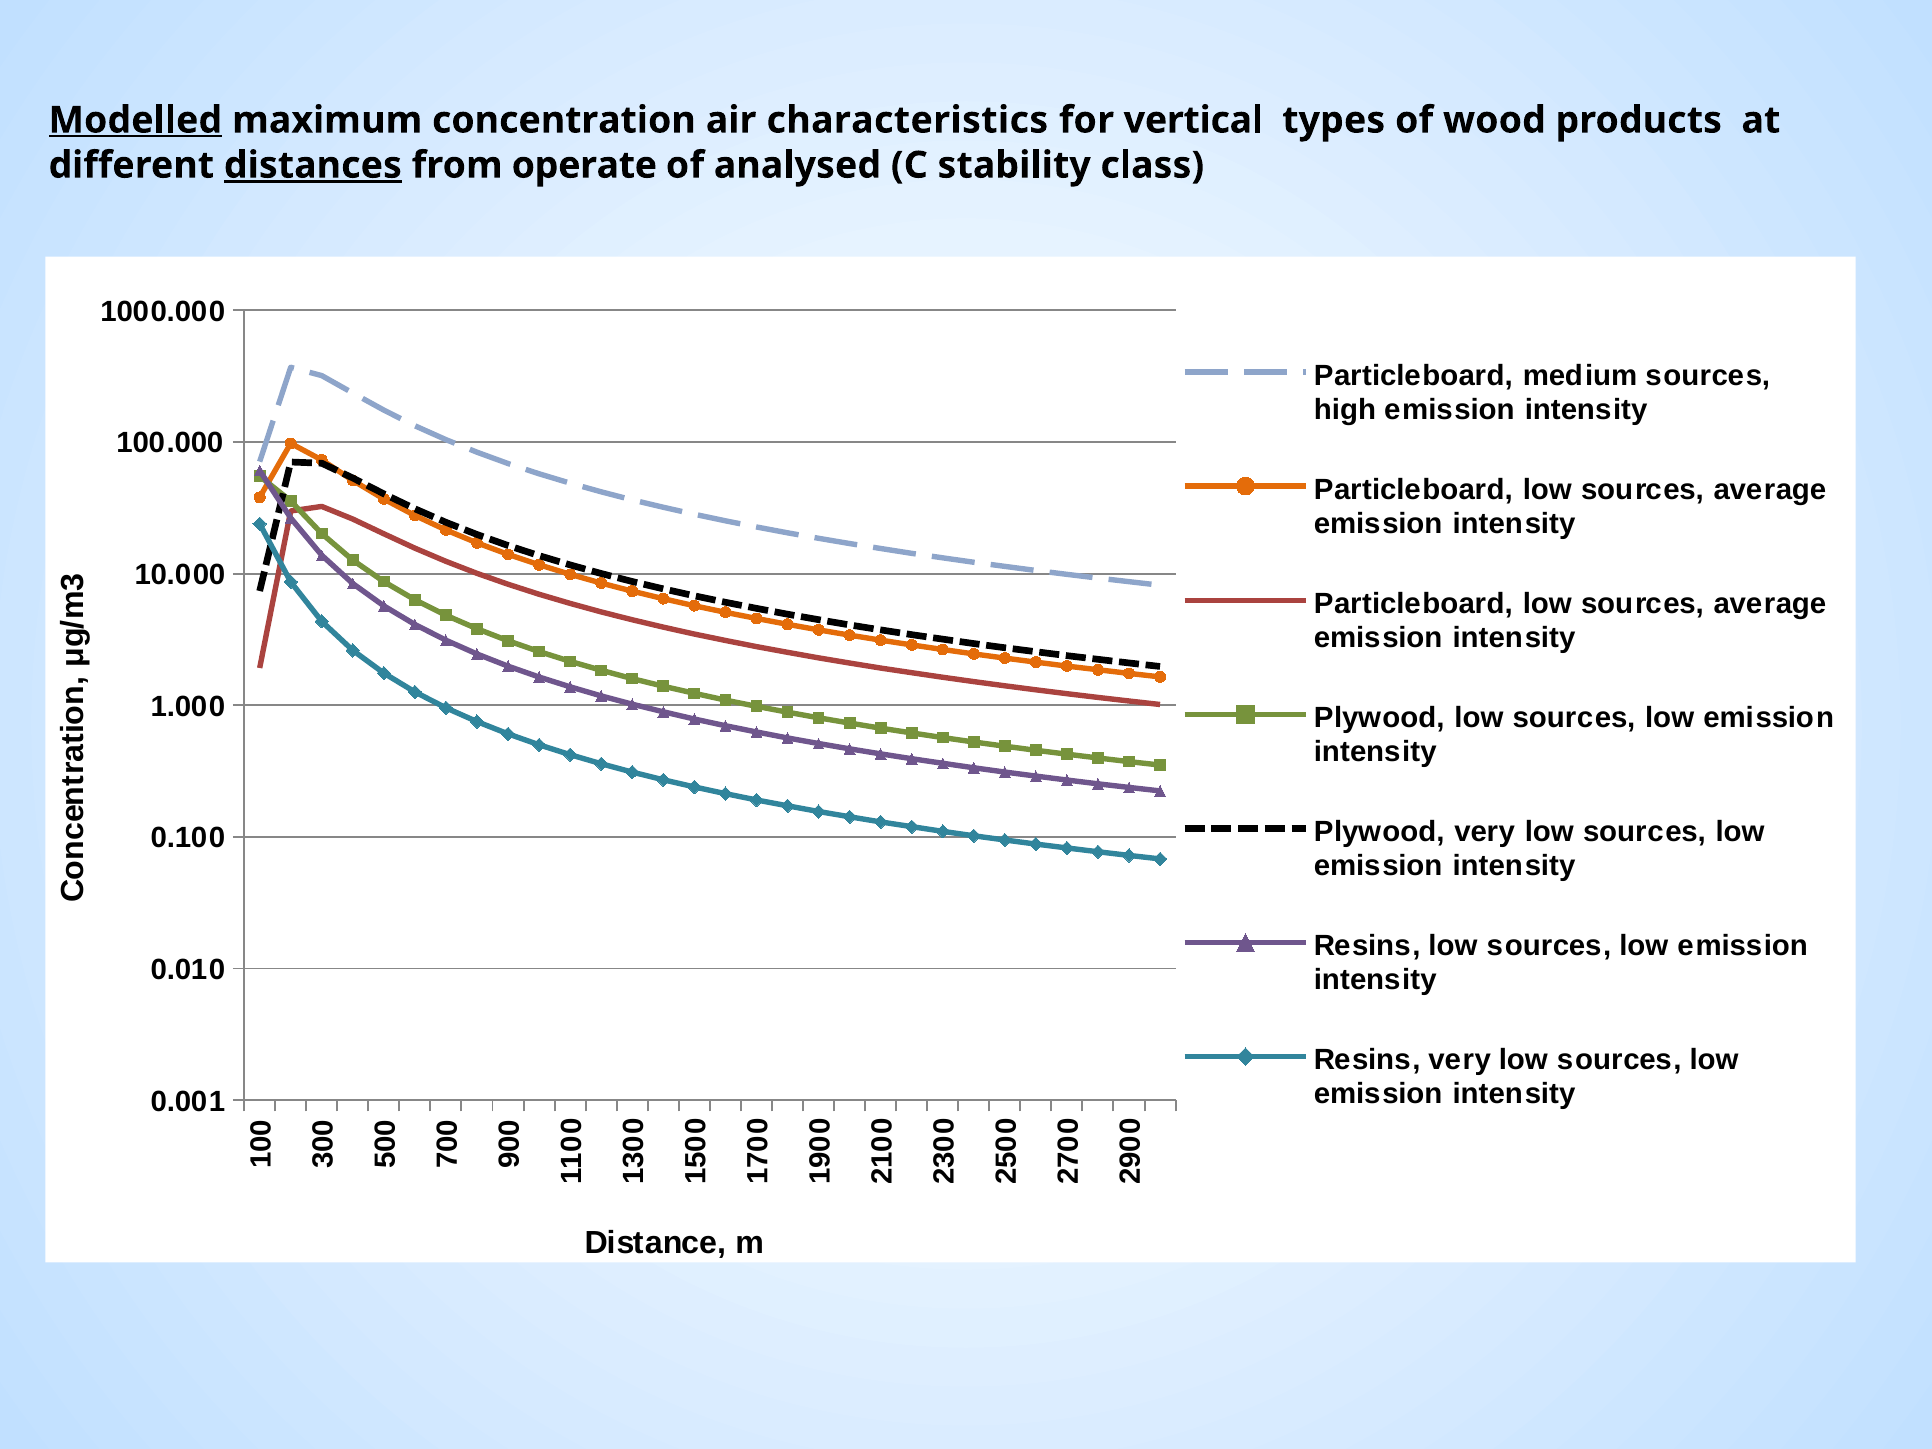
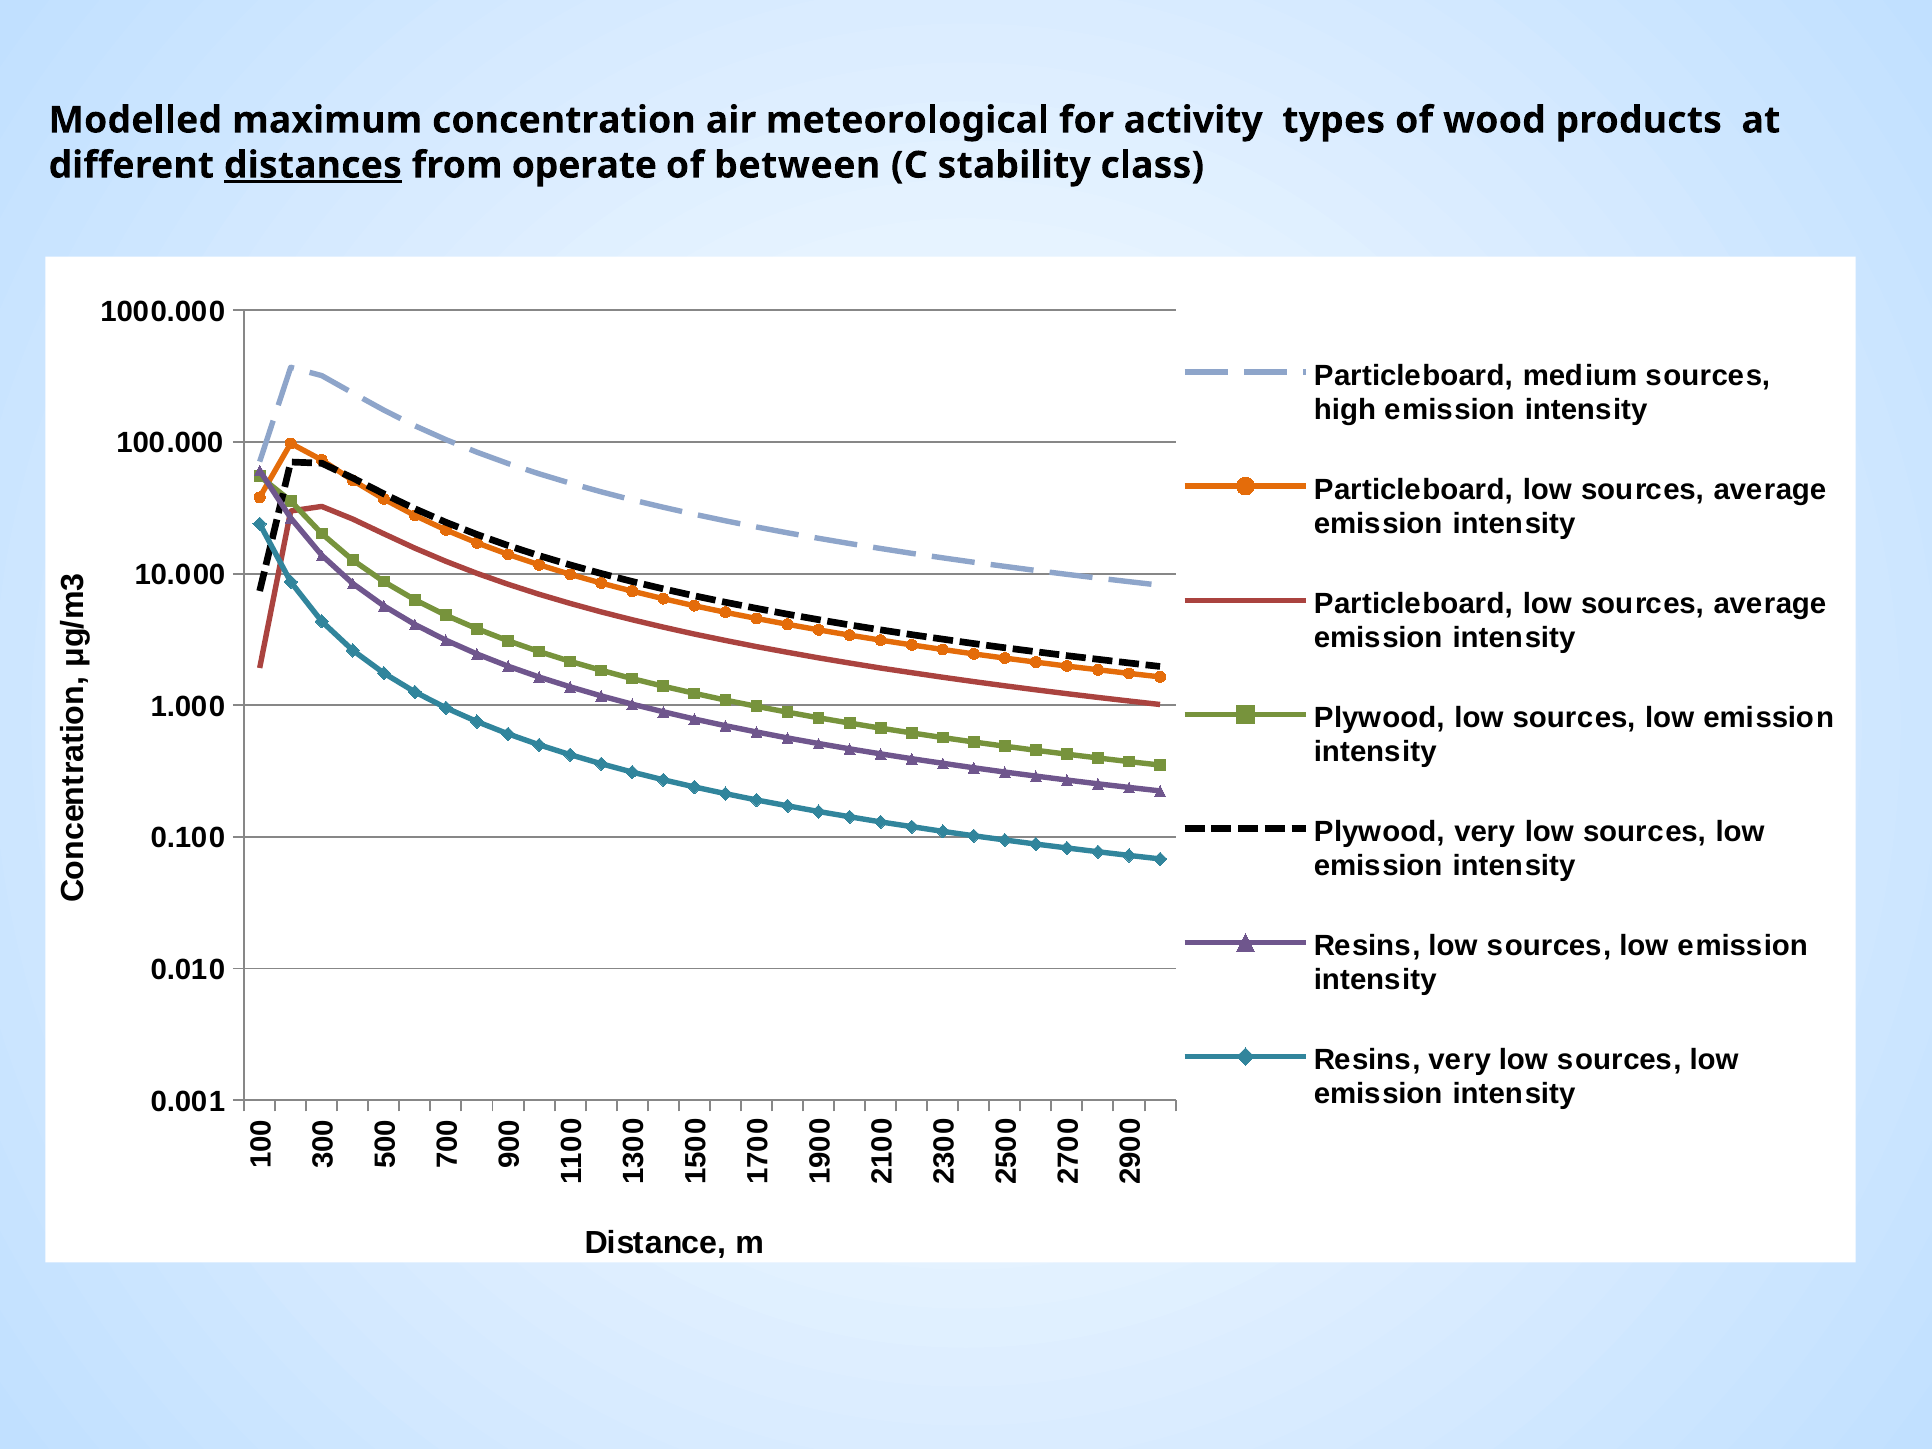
Modelled underline: present -> none
characteristics: characteristics -> meteorological
vertical: vertical -> activity
analysed: analysed -> between
